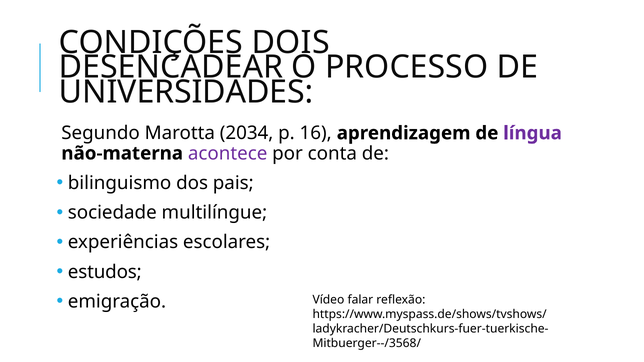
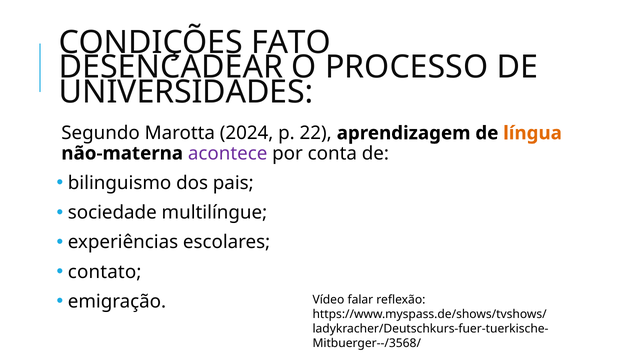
DOIS: DOIS -> FATO
2034: 2034 -> 2024
16: 16 -> 22
língua colour: purple -> orange
estudos: estudos -> contato
